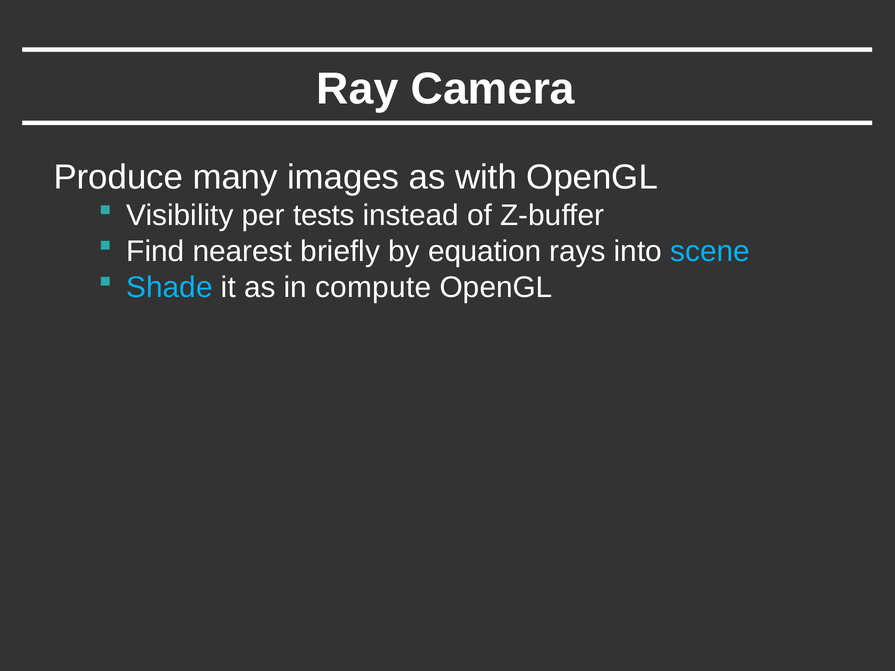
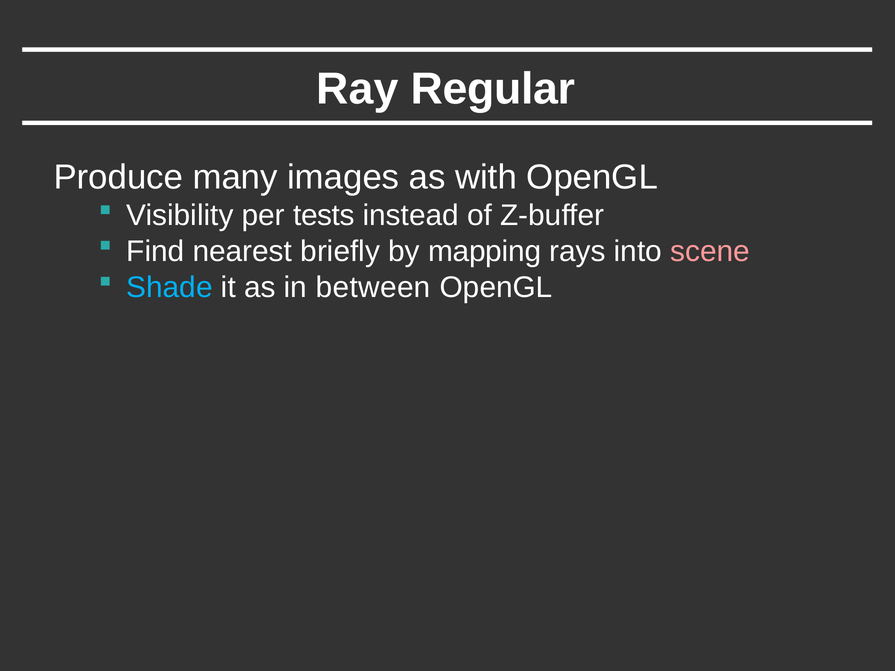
Camera: Camera -> Regular
equation: equation -> mapping
scene colour: light blue -> pink
compute: compute -> between
